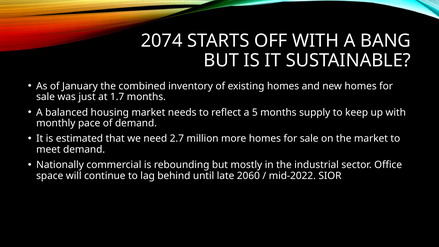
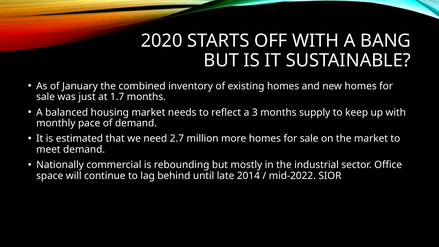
2074: 2074 -> 2020
5: 5 -> 3
2060: 2060 -> 2014
